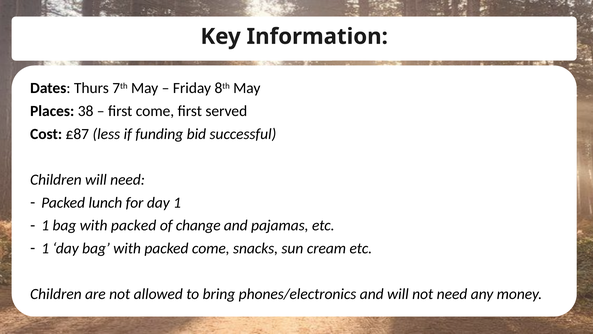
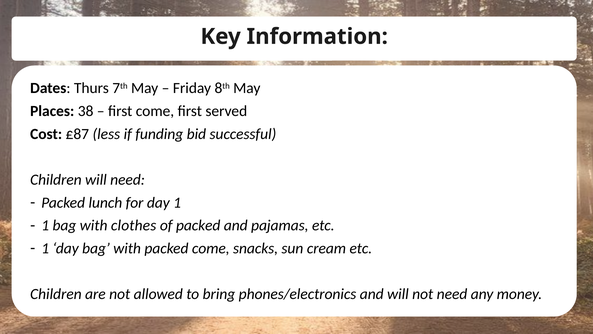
1 bag with packed: packed -> clothes
of change: change -> packed
